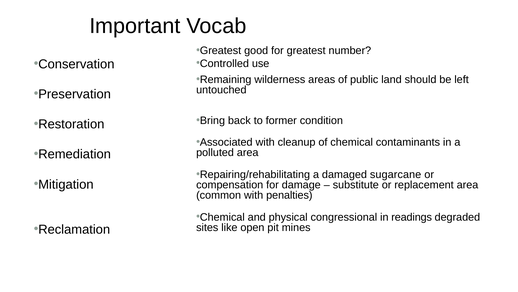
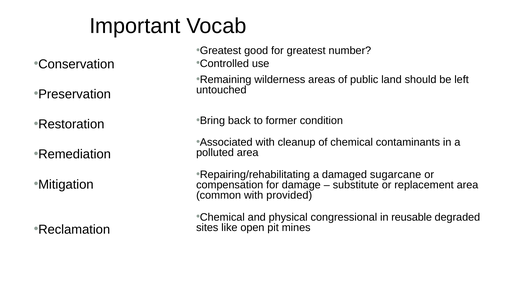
penalties: penalties -> provided
readings: readings -> reusable
